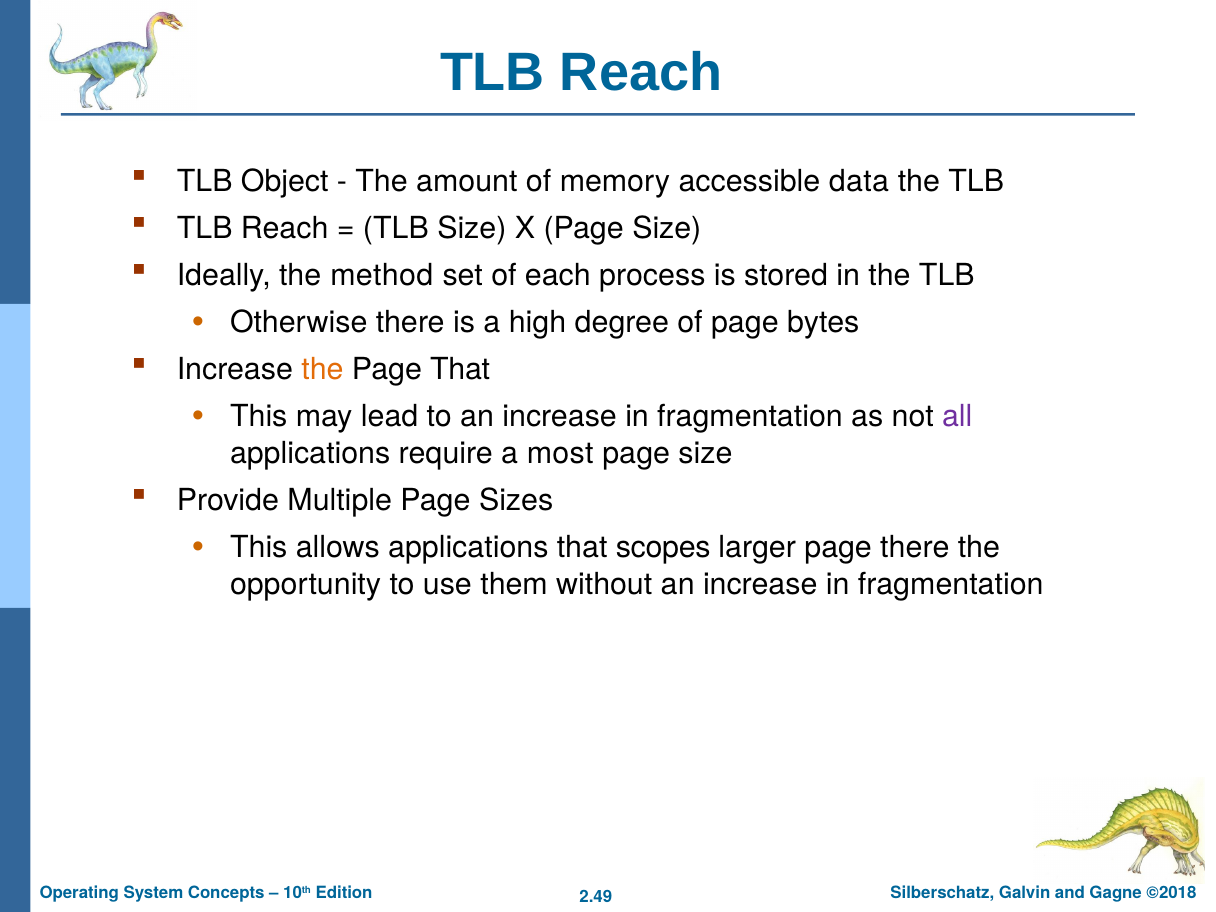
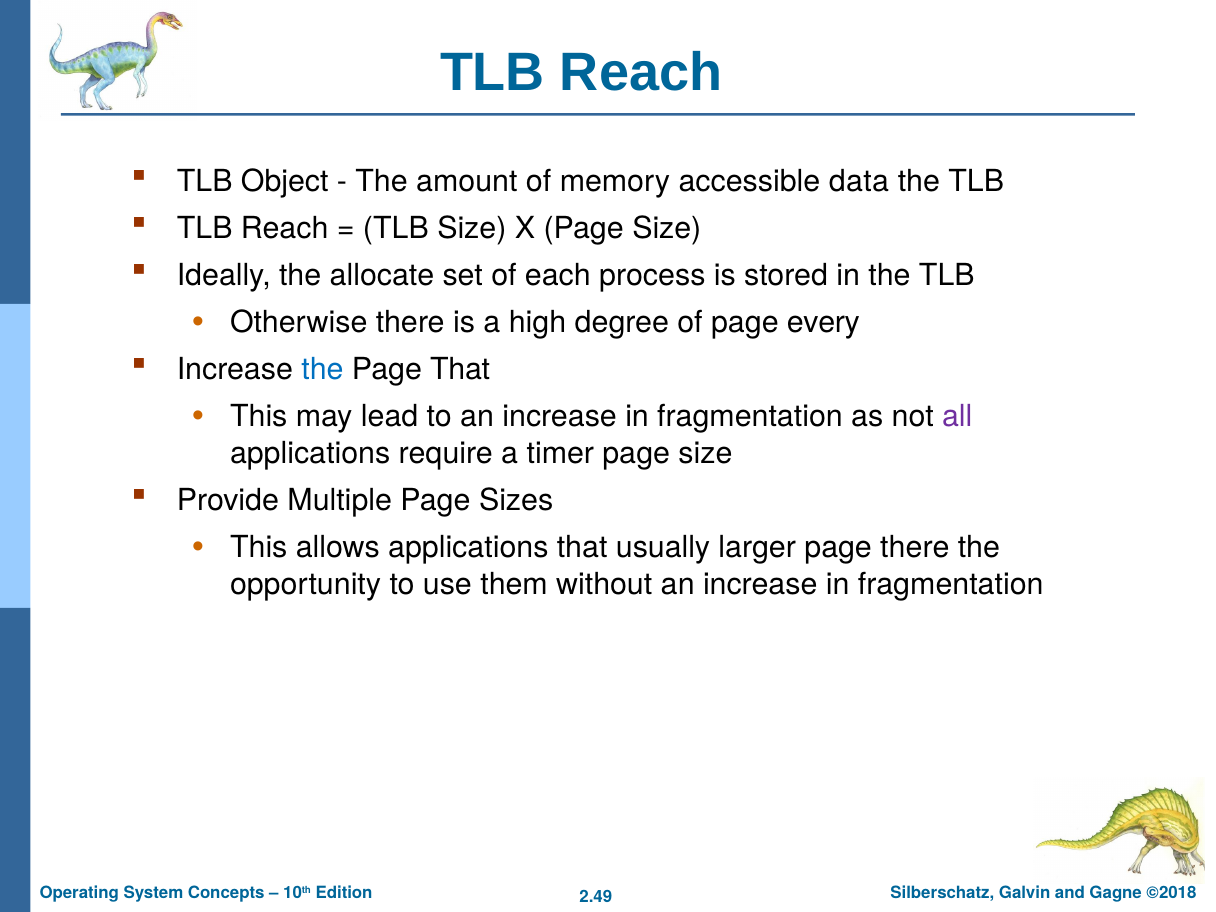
method: method -> allocate
bytes: bytes -> every
the at (322, 370) colour: orange -> blue
most: most -> timer
scopes: scopes -> usually
